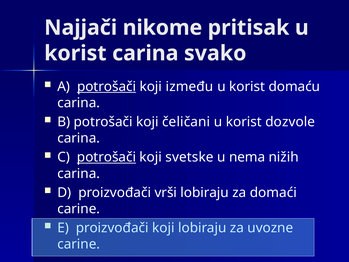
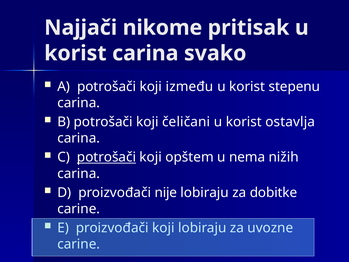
potrošači at (107, 86) underline: present -> none
domaću: domaću -> stepenu
dozvole: dozvole -> ostavlja
svetske: svetske -> opštem
vrši: vrši -> nije
domaći: domaći -> dobitke
